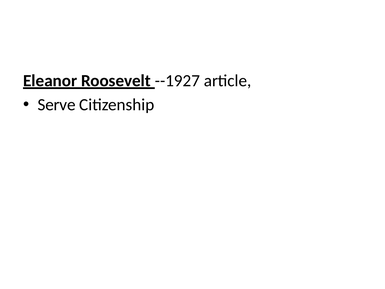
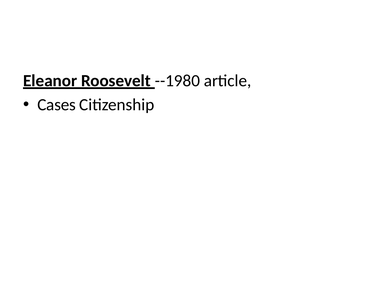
--1927: --1927 -> --1980
Serve: Serve -> Cases
